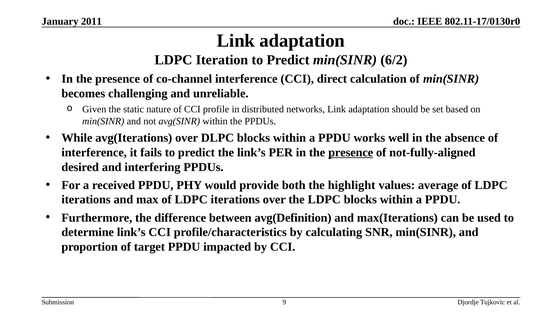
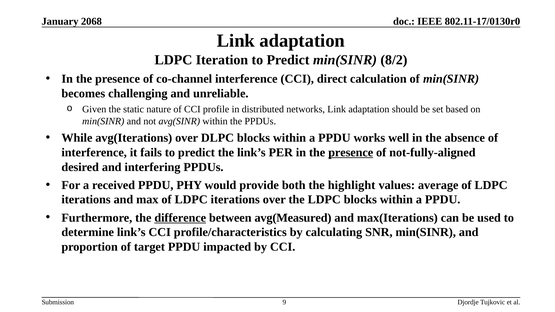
2011: 2011 -> 2068
6/2: 6/2 -> 8/2
difference underline: none -> present
avg(Definition: avg(Definition -> avg(Measured
